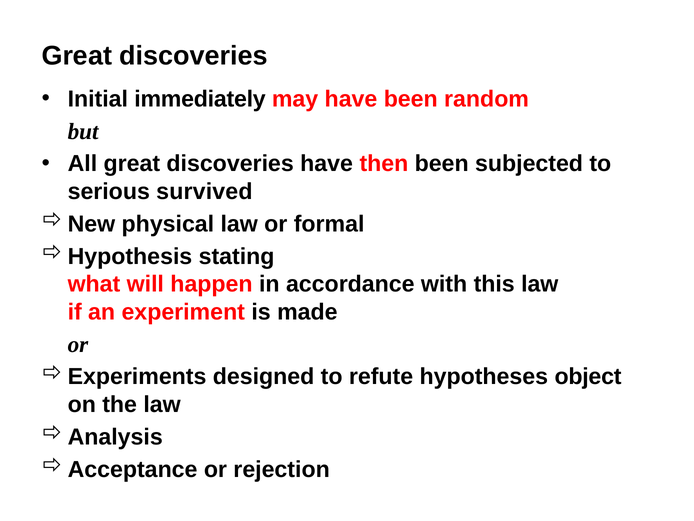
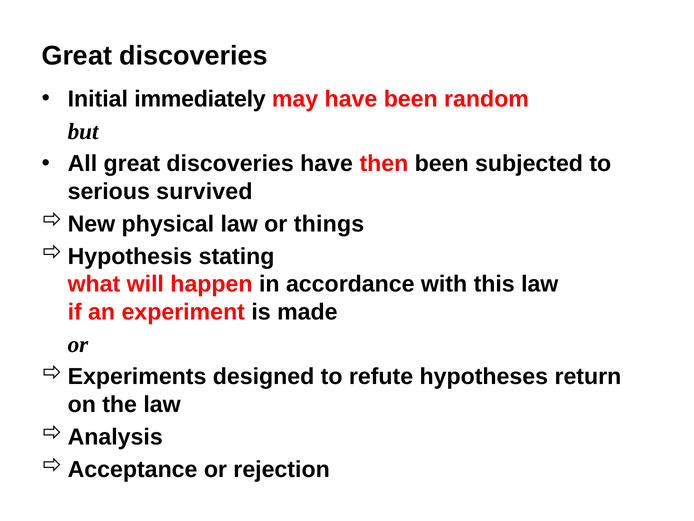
formal: formal -> things
object: object -> return
